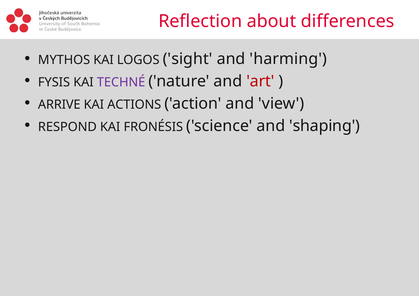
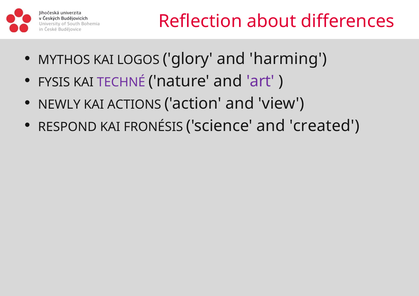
sight: sight -> glory
art colour: red -> purple
ARRIVE: ARRIVE -> NEWLY
shaping: shaping -> created
